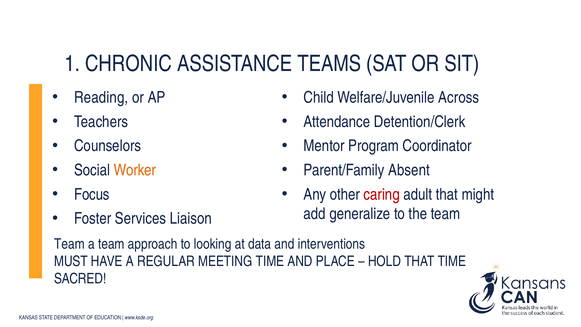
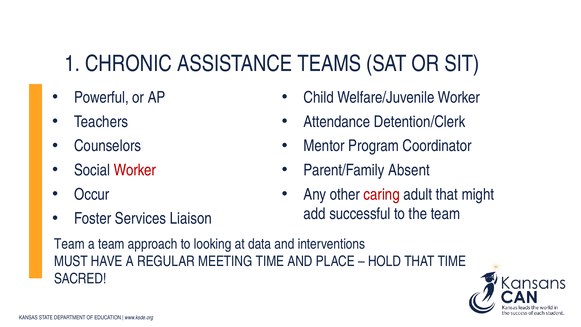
Reading: Reading -> Powerful
Welfare/Juvenile Across: Across -> Worker
Worker at (135, 170) colour: orange -> red
Focus: Focus -> Occur
generalize: generalize -> successful
